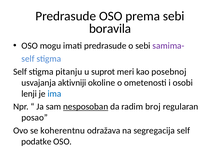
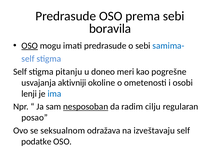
OSO at (30, 46) underline: none -> present
samima- colour: purple -> blue
suprot: suprot -> doneo
posebnoj: posebnoj -> pogrešne
broj: broj -> cilju
koherentnu: koherentnu -> seksualnom
segregacija: segregacija -> izveštavaju
